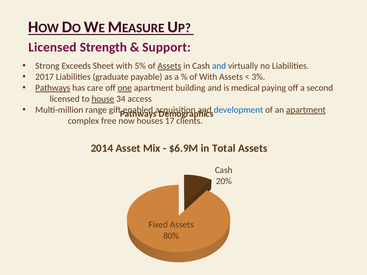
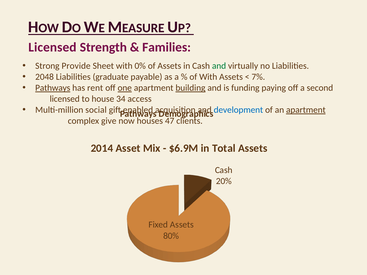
Support: Support -> Families
Exceeds: Exceeds -> Provide
5%: 5% -> 0%
Assets at (169, 66) underline: present -> none
and at (219, 66) colour: blue -> green
2017: 2017 -> 2048
3%: 3% -> 7%
care: care -> rent
building underline: none -> present
medical: medical -> funding
house underline: present -> none
range: range -> social
free: free -> give
17: 17 -> 47
